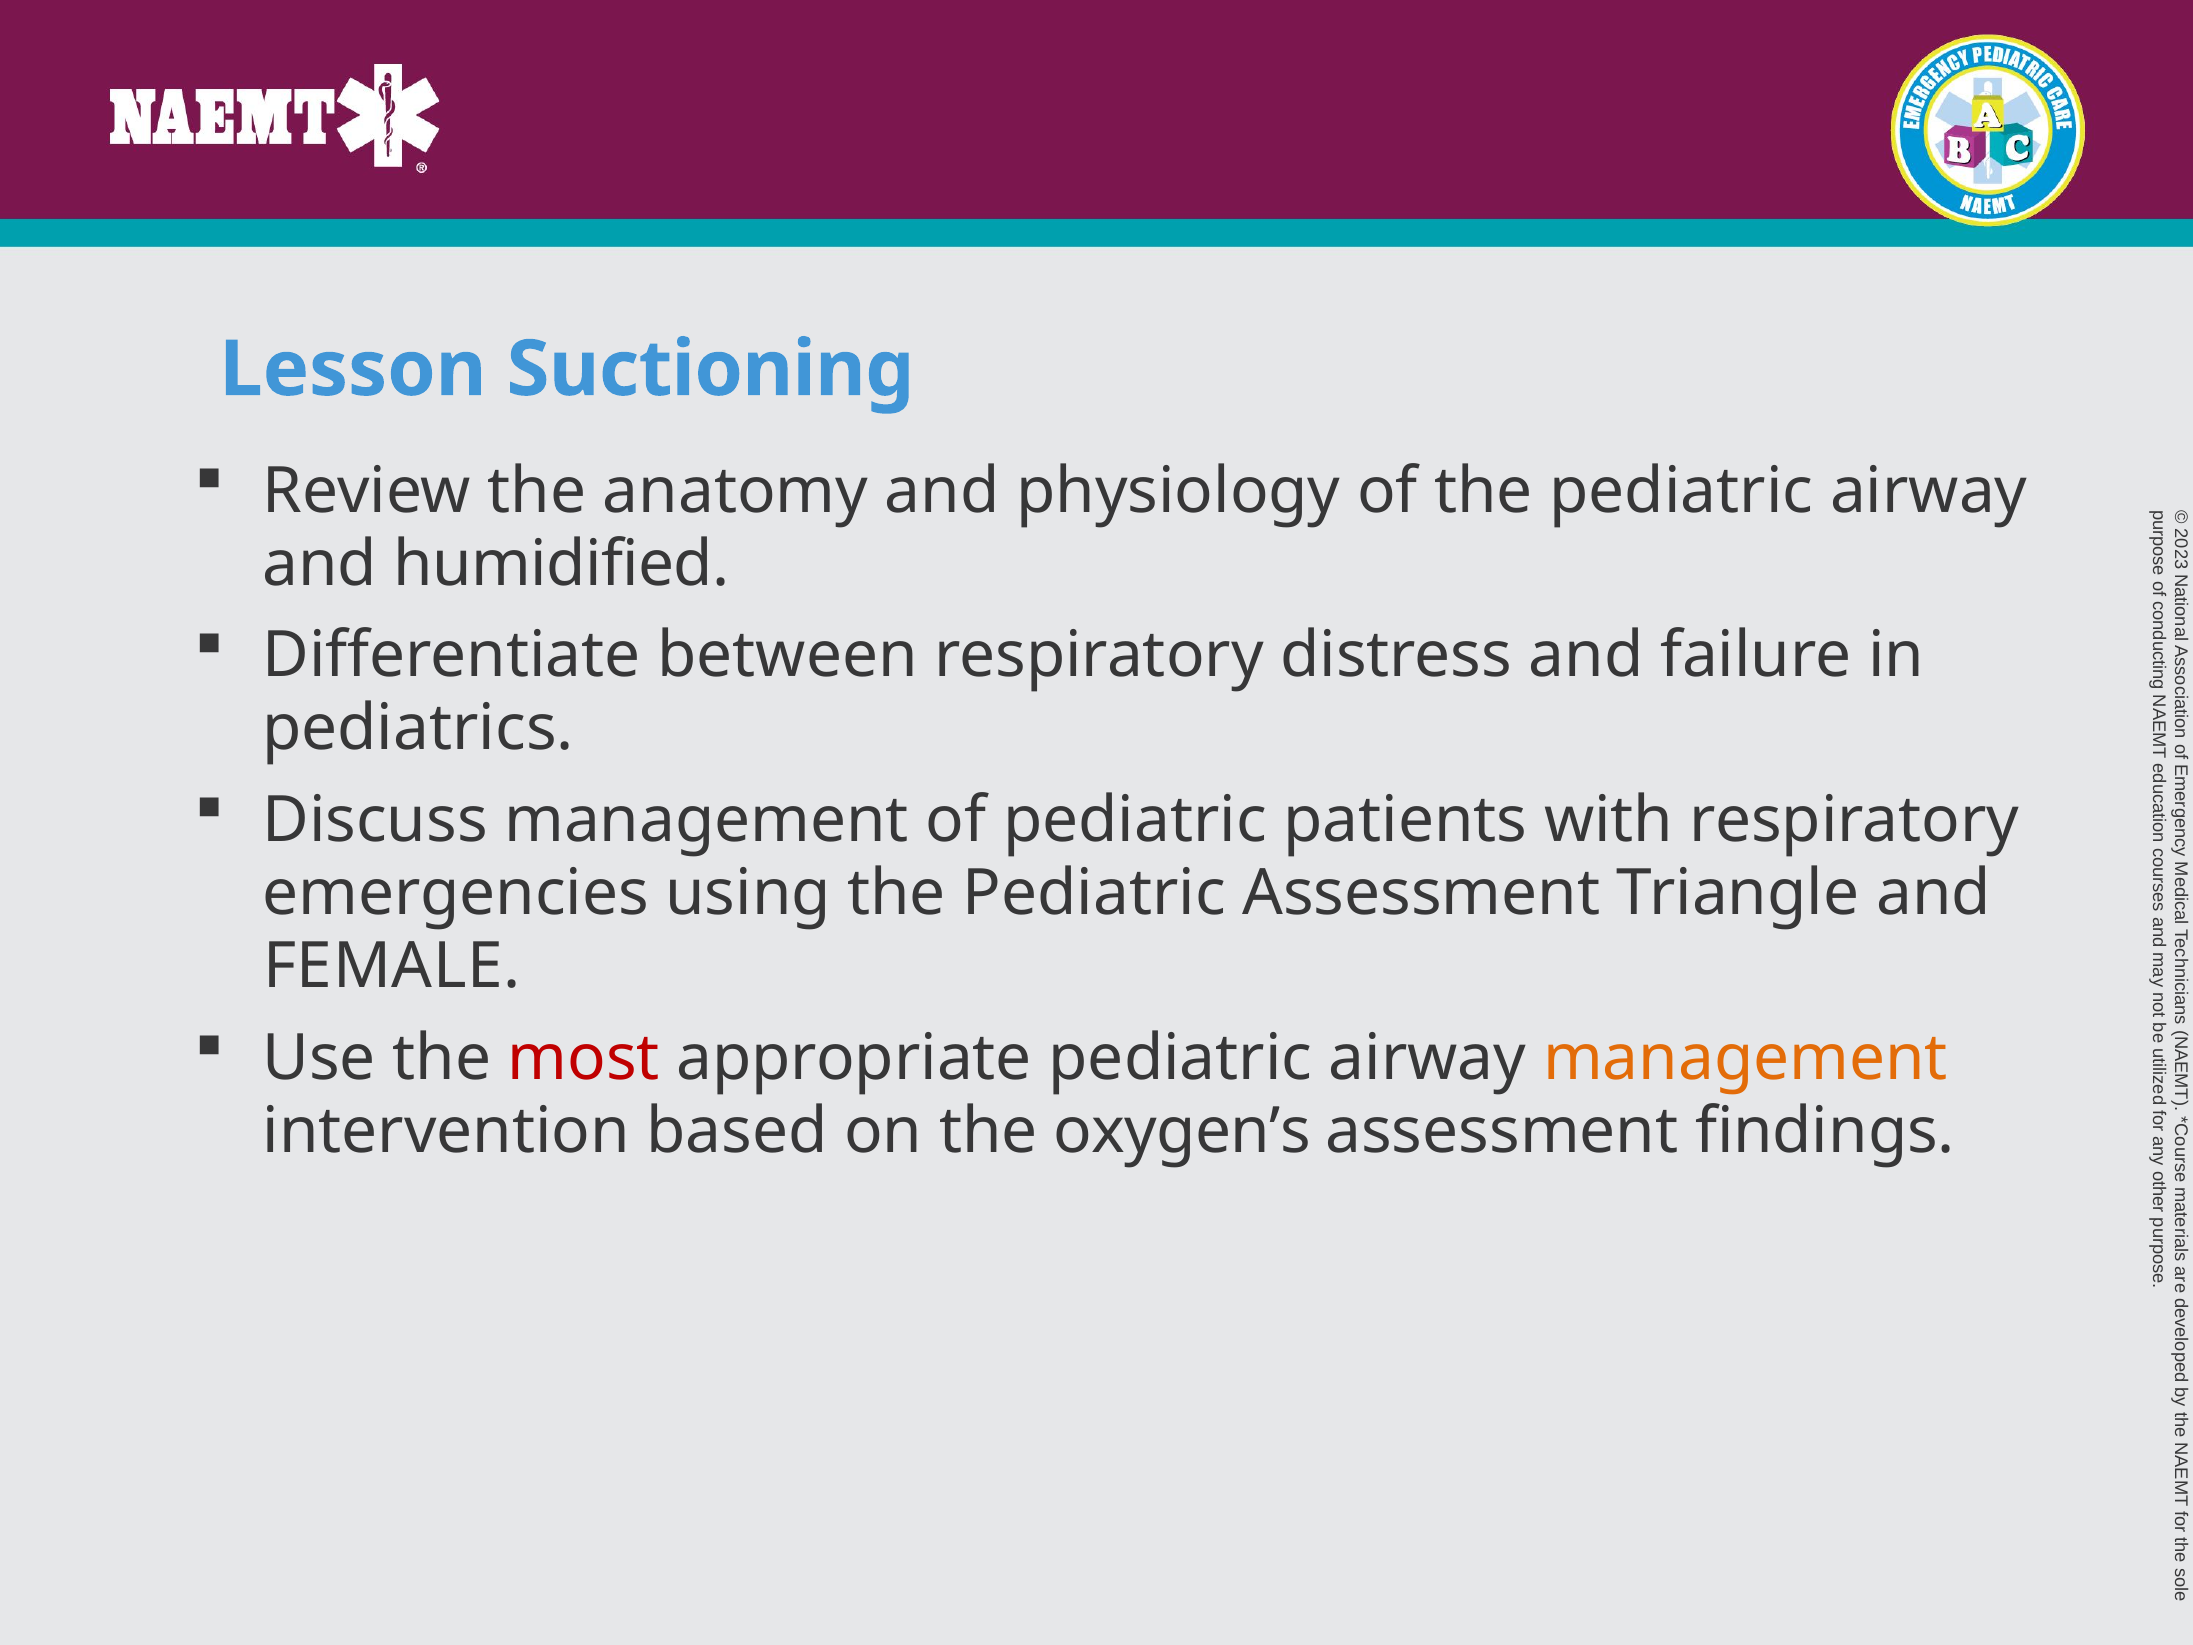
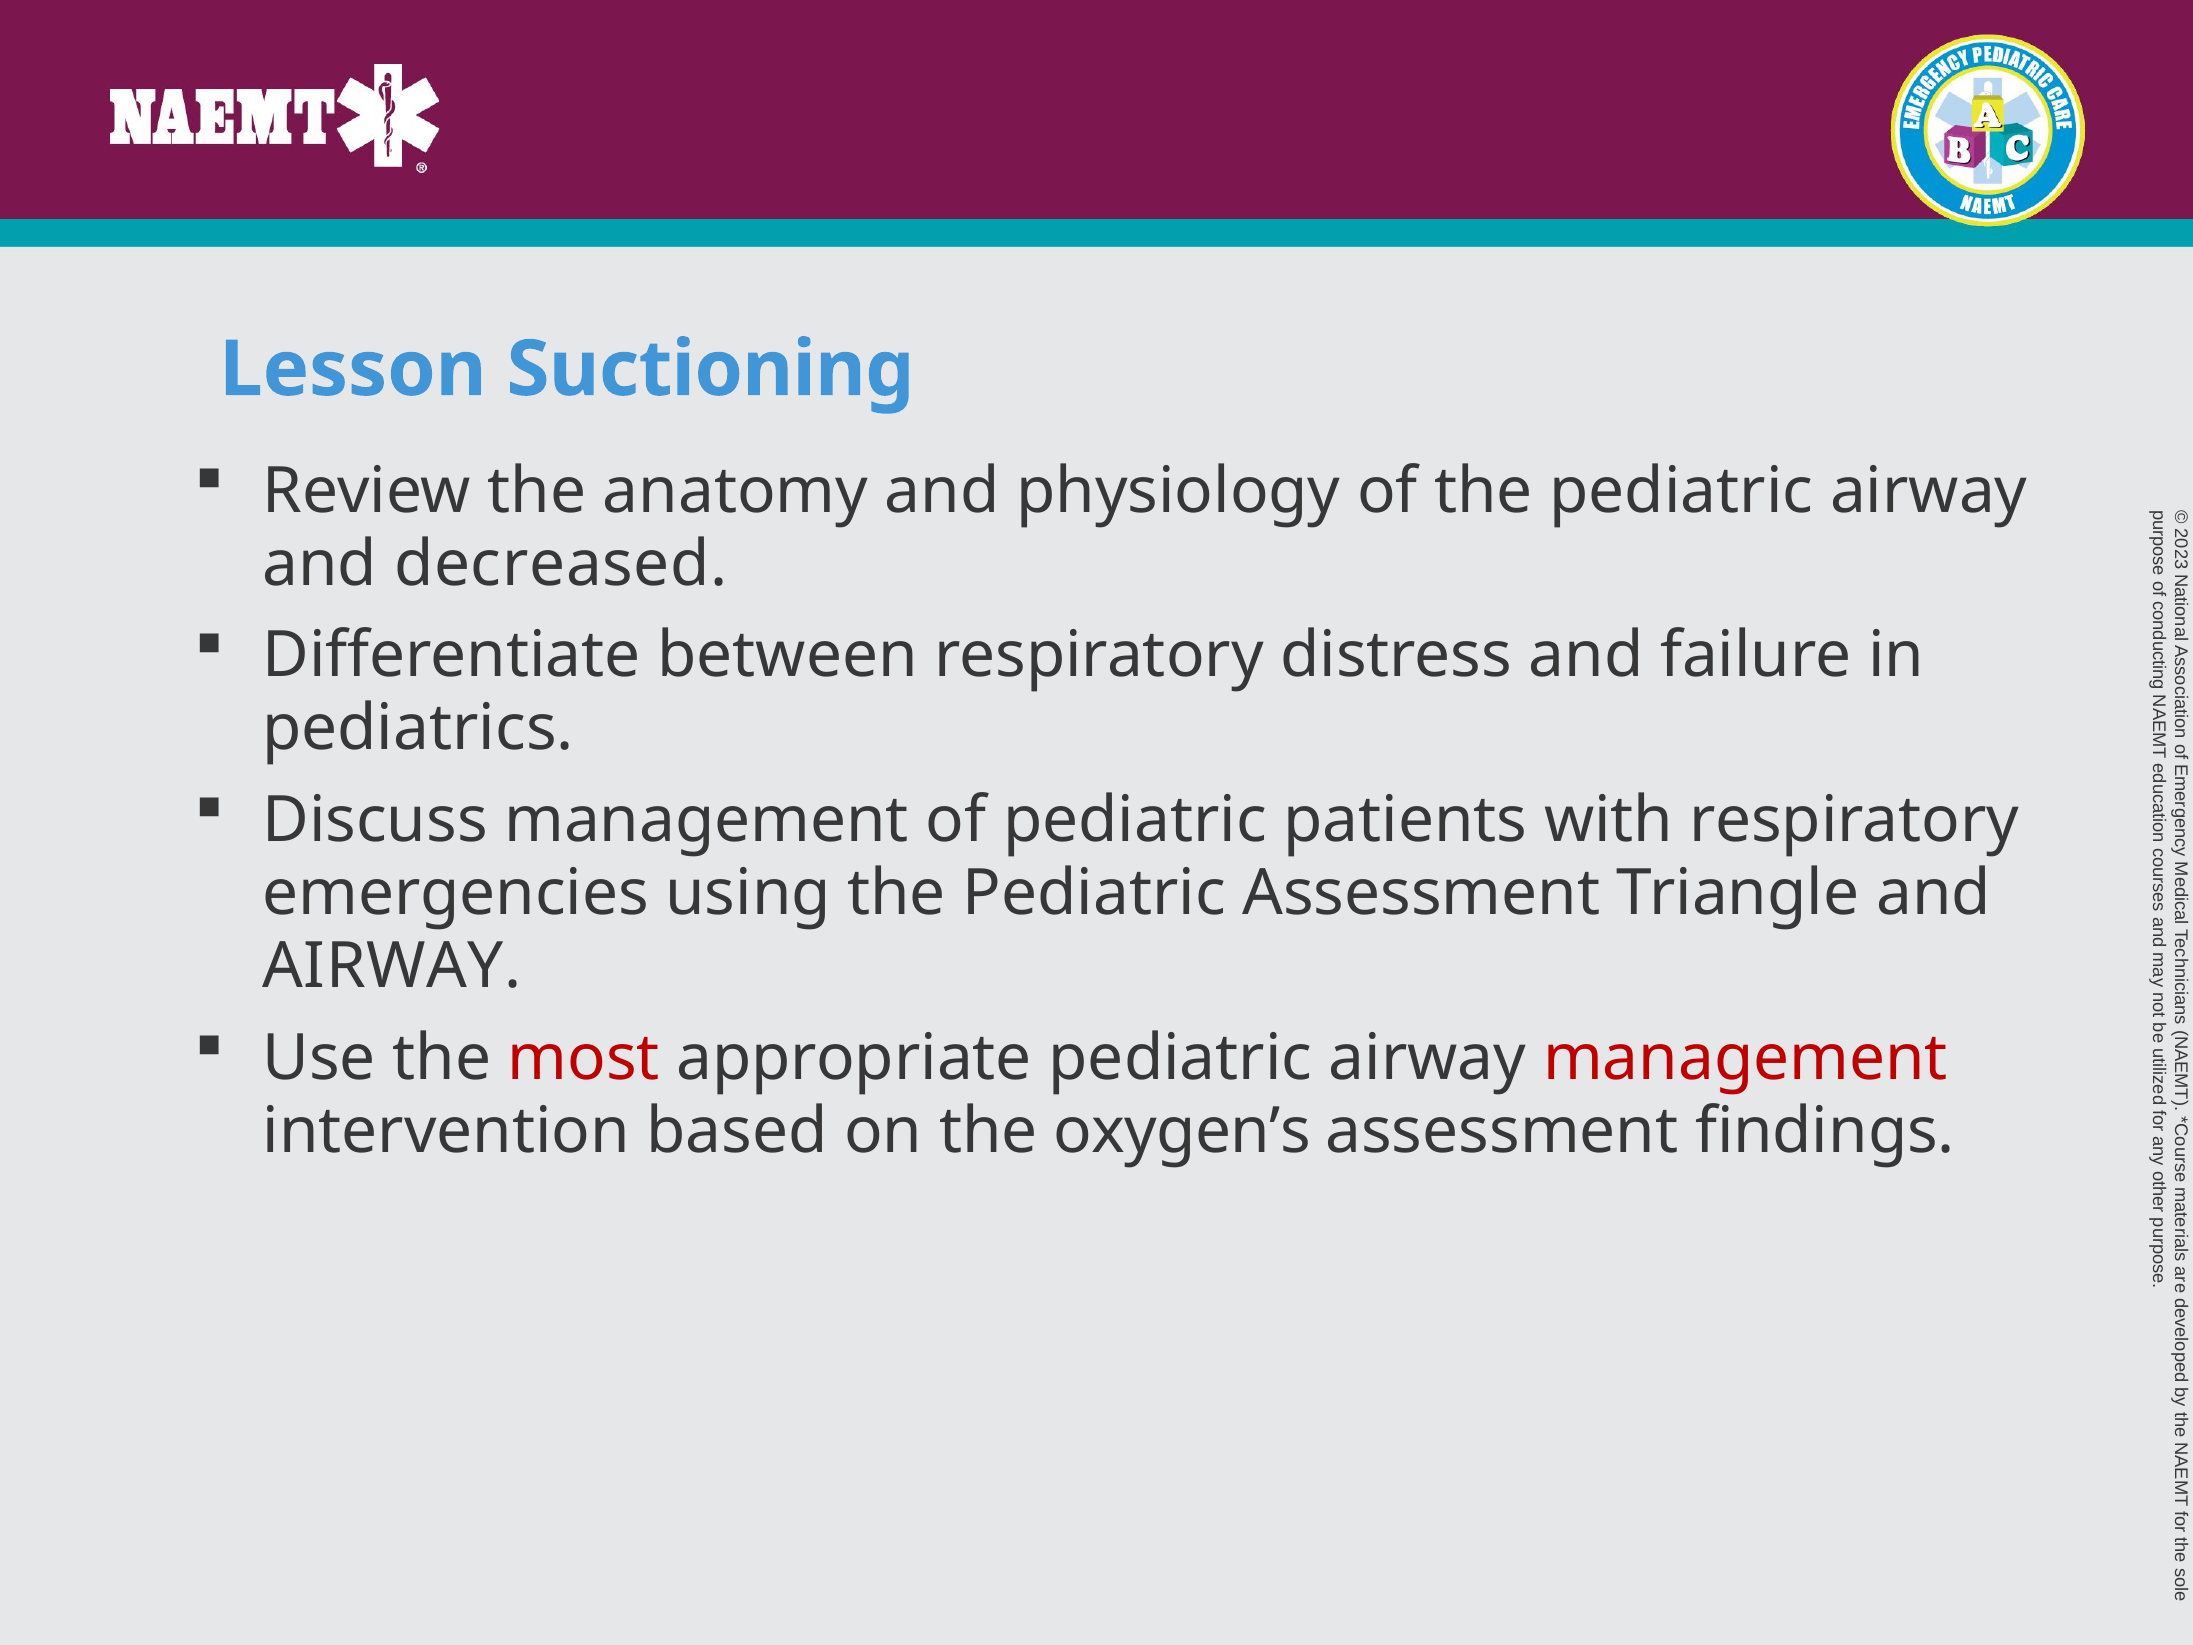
humidified: humidified -> decreased
FEMALE at (392, 966): FEMALE -> AIRWAY
management at (1745, 1058) colour: orange -> red
